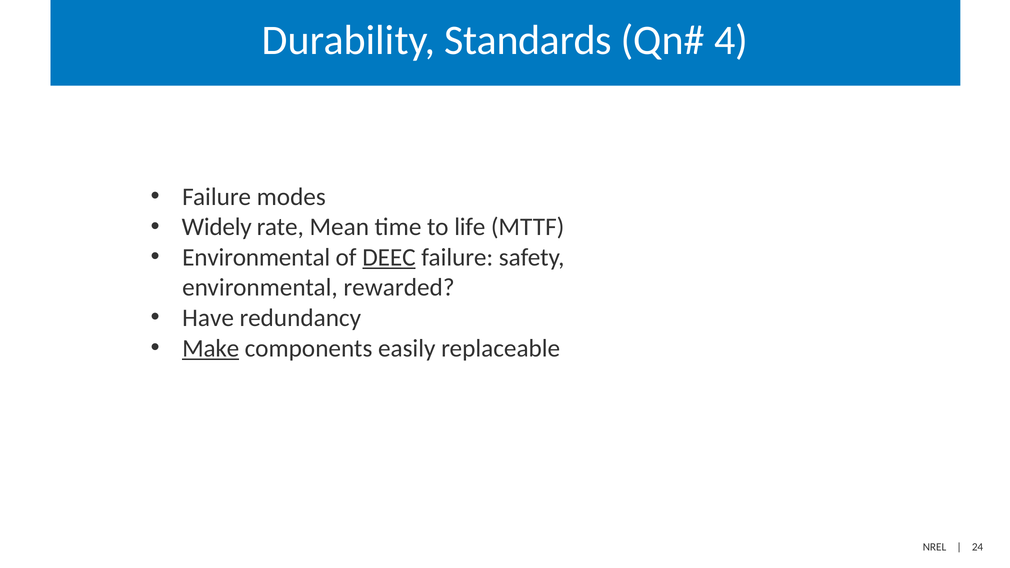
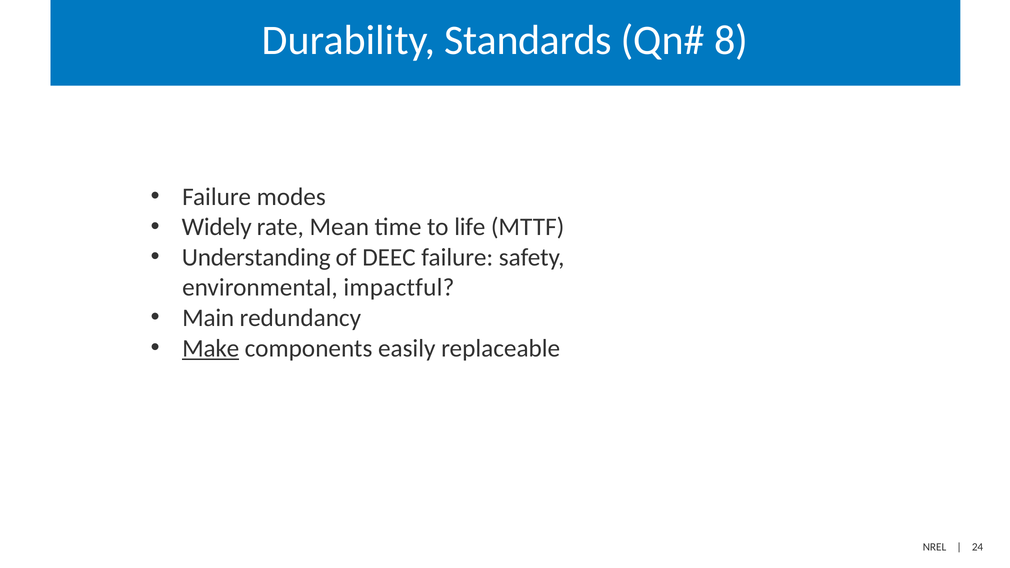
4: 4 -> 8
Environmental at (256, 257): Environmental -> Understanding
DEEC underline: present -> none
rewarded: rewarded -> impactful
Have: Have -> Main
